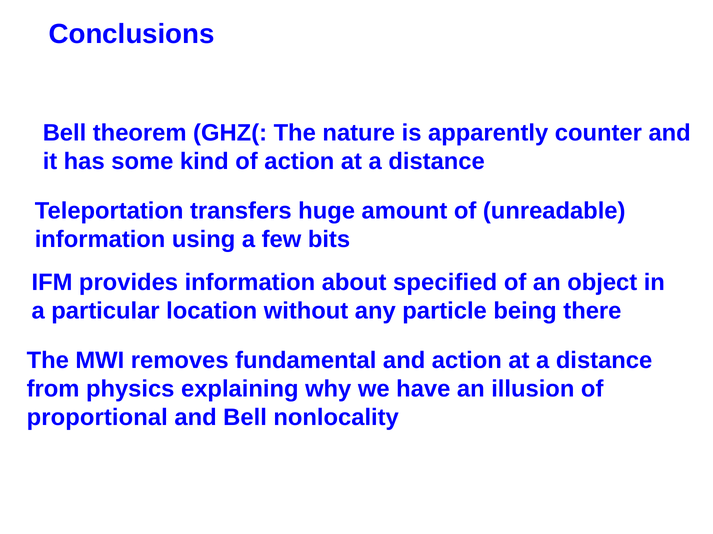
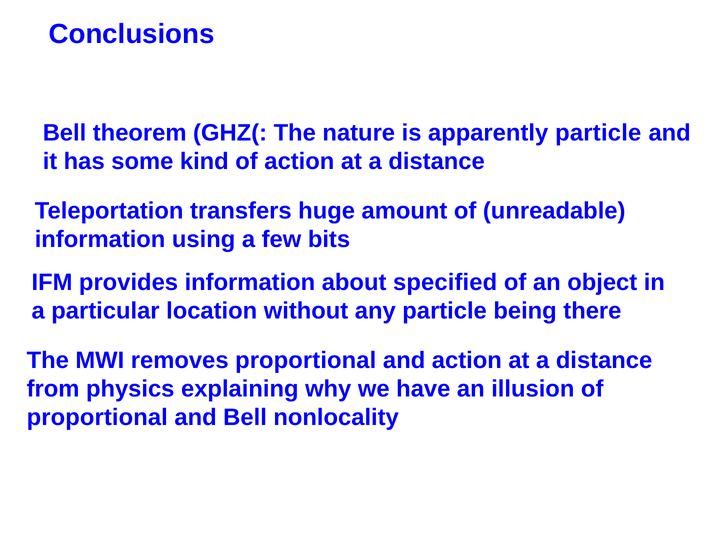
apparently counter: counter -> particle
removes fundamental: fundamental -> proportional
